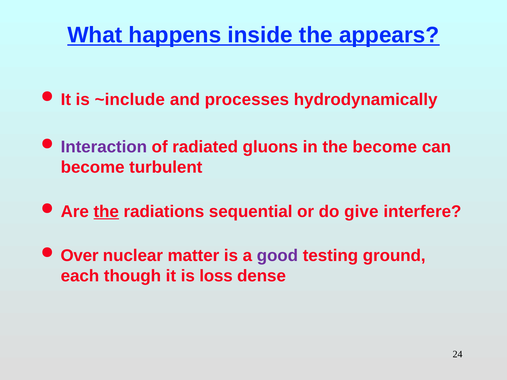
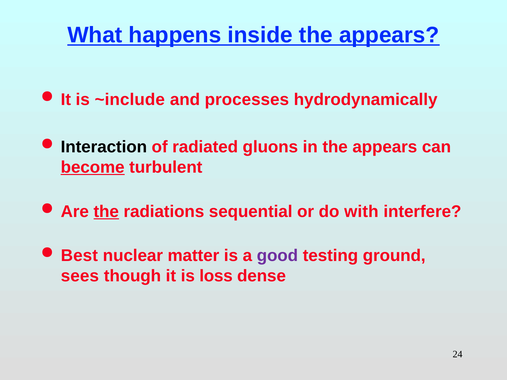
Interaction colour: purple -> black
in the become: become -> appears
become at (93, 167) underline: none -> present
give: give -> with
Over: Over -> Best
each: each -> sees
